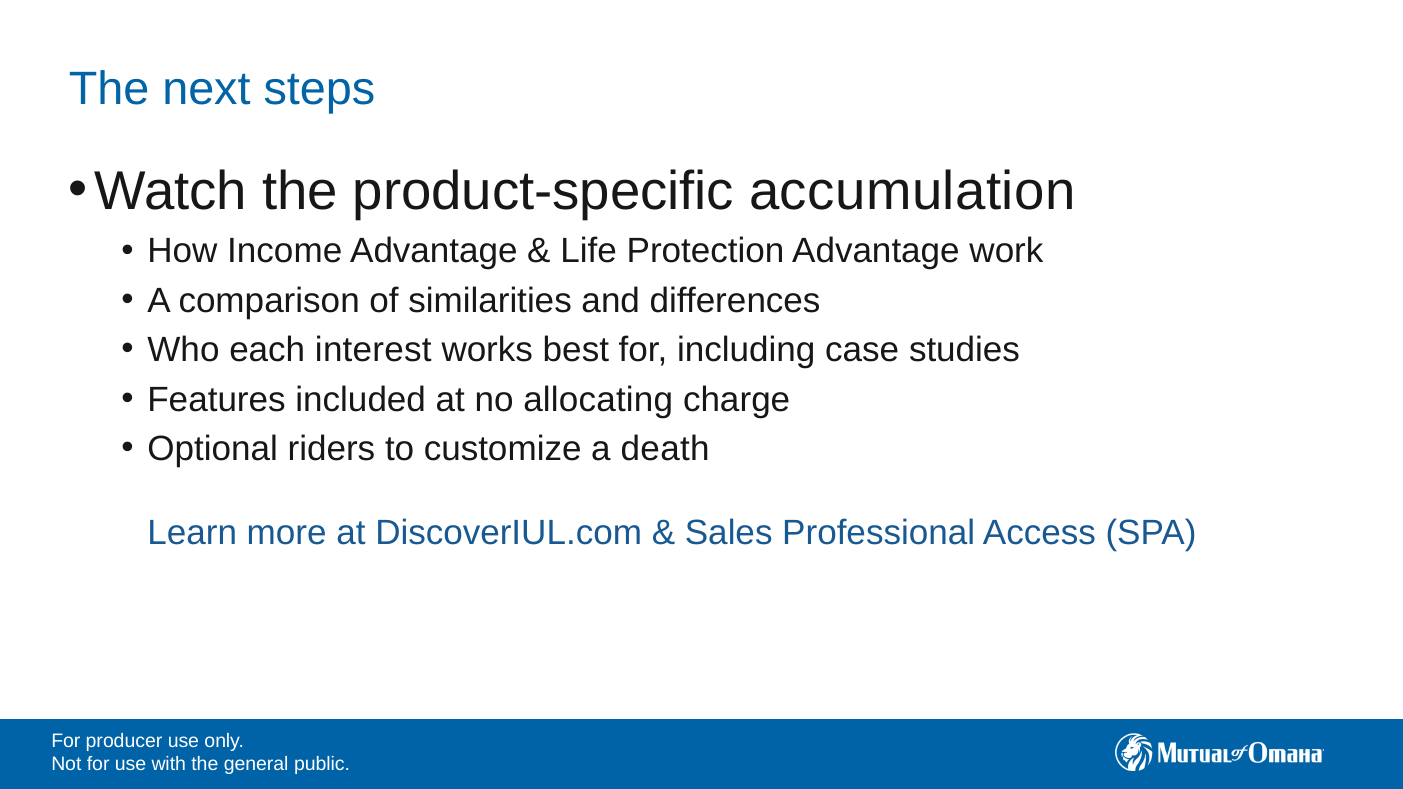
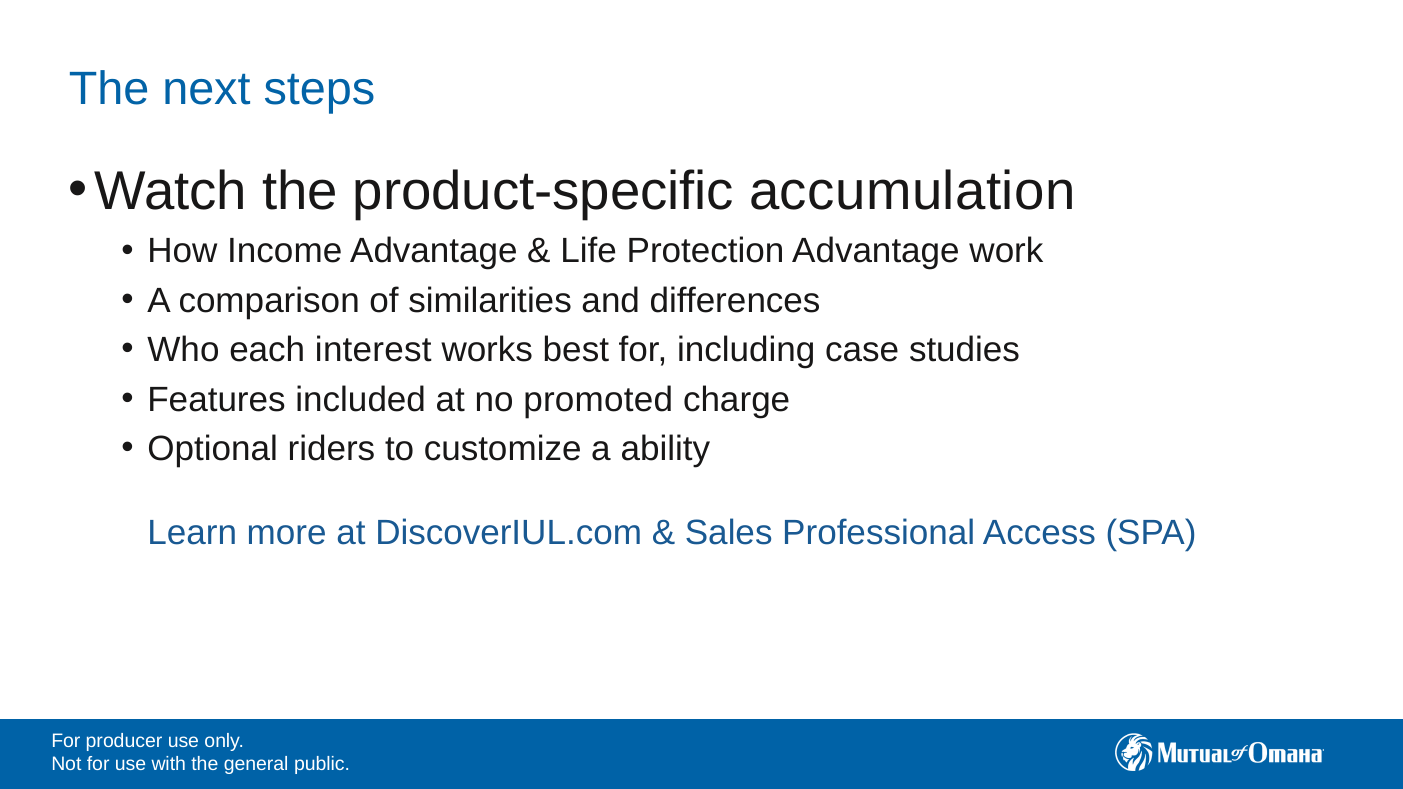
allocating: allocating -> promoted
death: death -> ability
